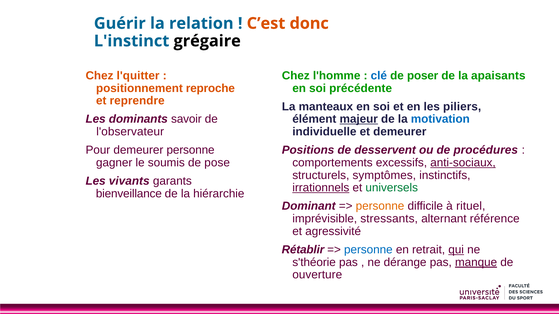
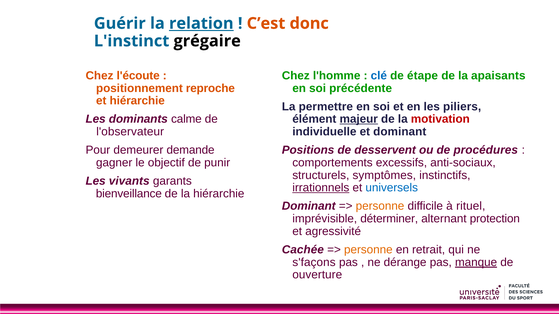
relation underline: none -> present
l'quitter: l'quitter -> l'écoute
poser: poser -> étape
et reprendre: reprendre -> hiérarchie
manteaux: manteaux -> permettre
savoir: savoir -> calme
motivation colour: blue -> red
et demeurer: demeurer -> dominant
demeurer personne: personne -> demande
soumis: soumis -> objectif
pose: pose -> punir
anti-sociaux underline: present -> none
universels colour: green -> blue
stressants: stressants -> déterminer
référence: référence -> protection
Rétablir: Rétablir -> Cachée
personne at (368, 250) colour: blue -> orange
qui underline: present -> none
s'théorie: s'théorie -> s'façons
